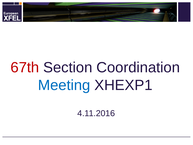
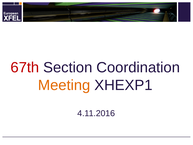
Meeting colour: blue -> orange
